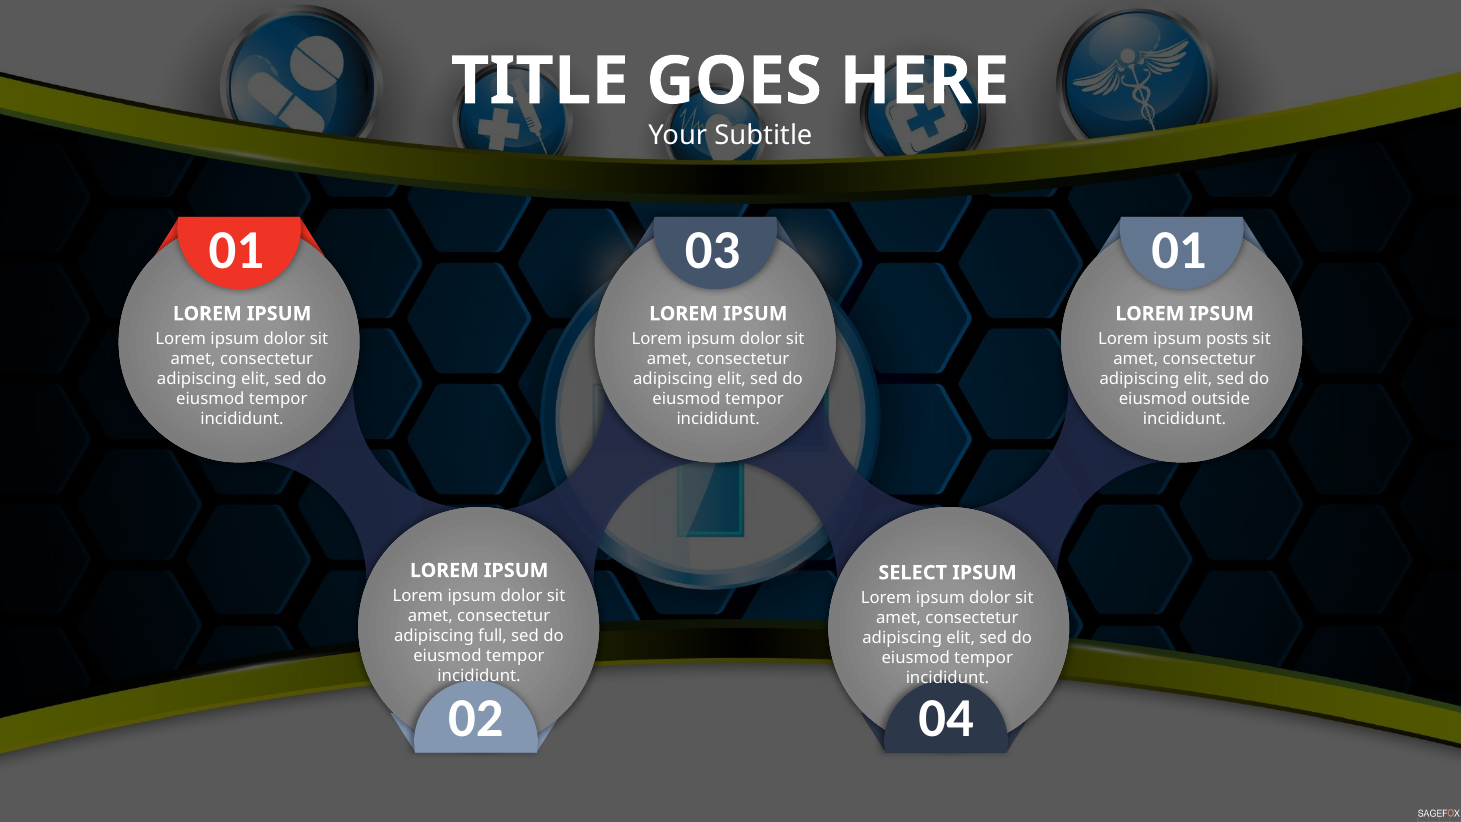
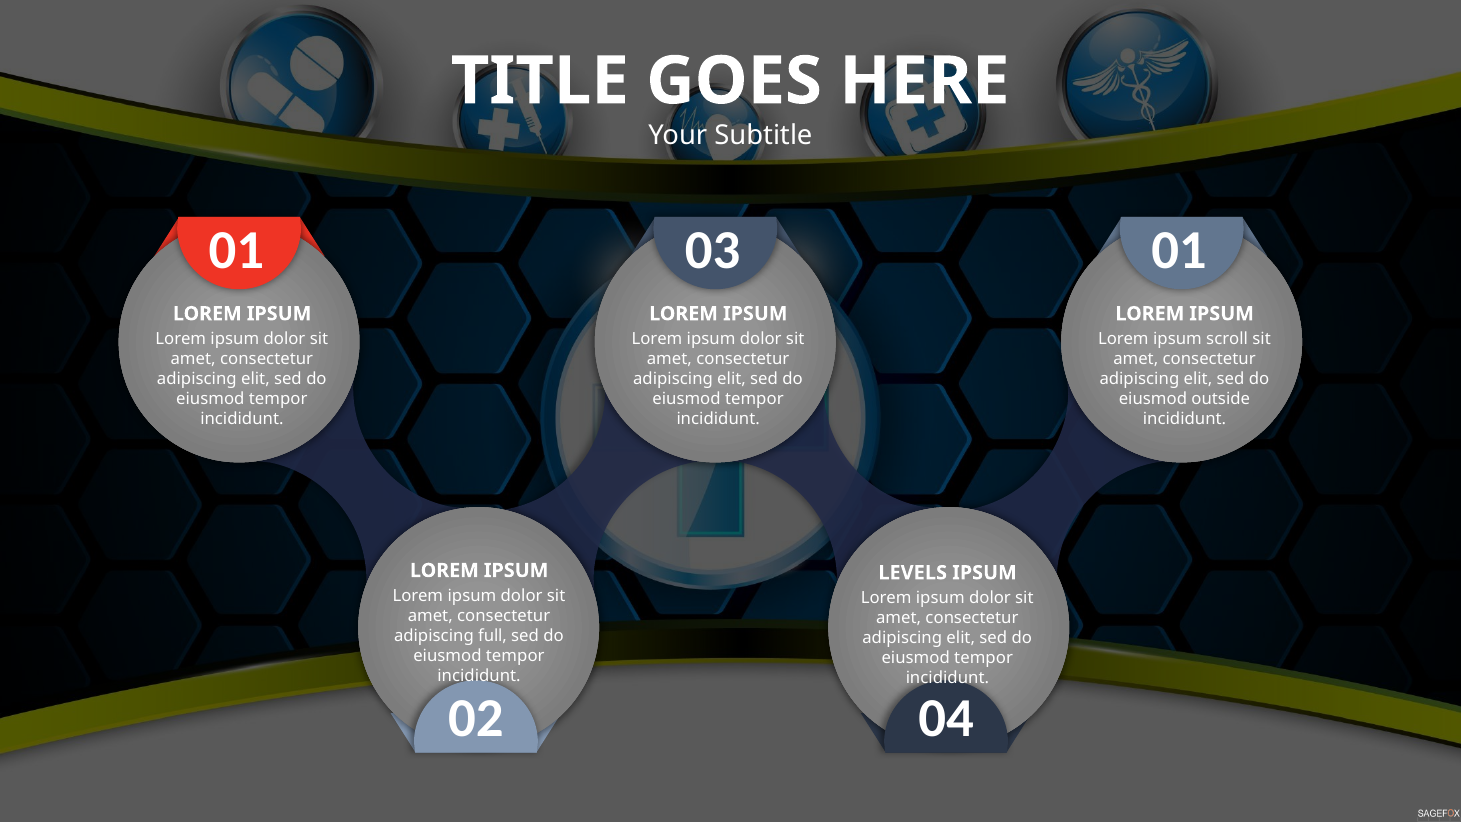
posts: posts -> scroll
SELECT: SELECT -> LEVELS
